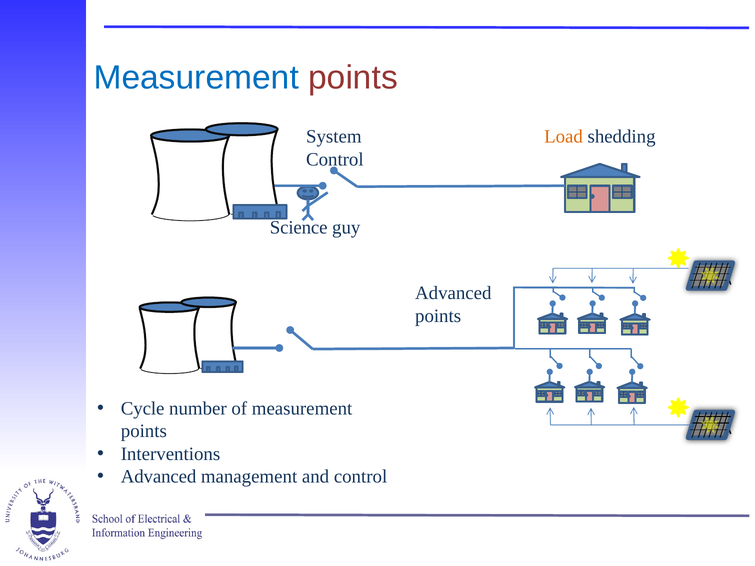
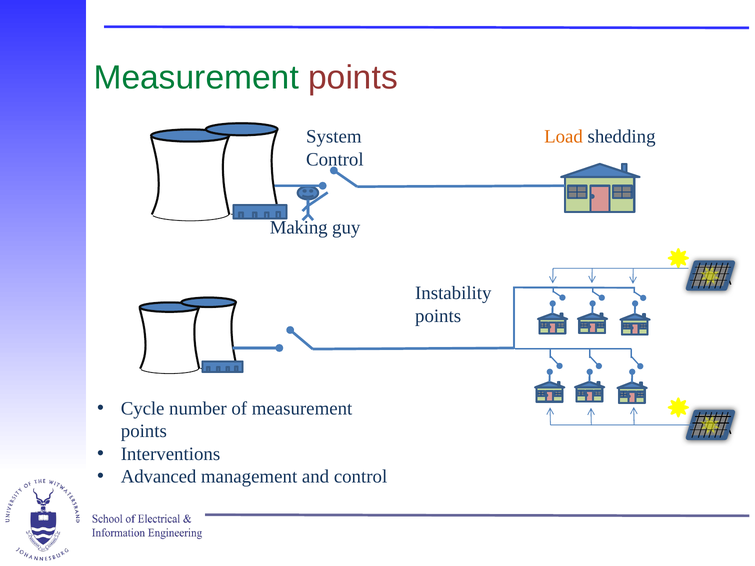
Measurement at (196, 78) colour: blue -> green
Science: Science -> Making
Advanced at (453, 293): Advanced -> Instability
